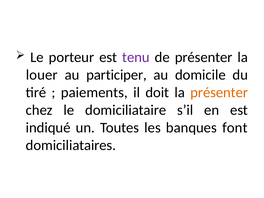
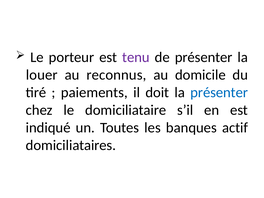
participer: participer -> reconnus
présenter at (219, 93) colour: orange -> blue
font: font -> actif
